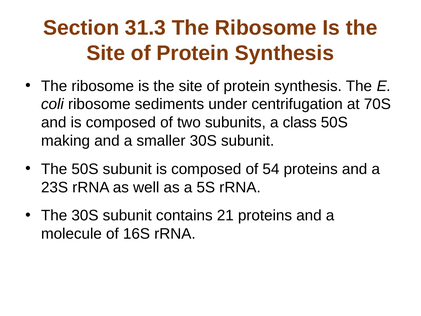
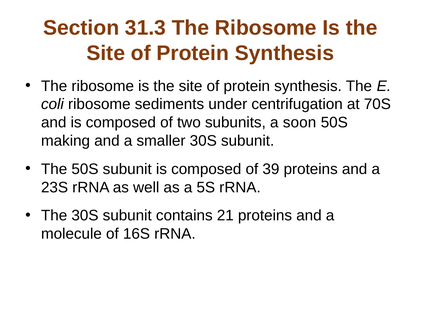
class: class -> soon
54: 54 -> 39
